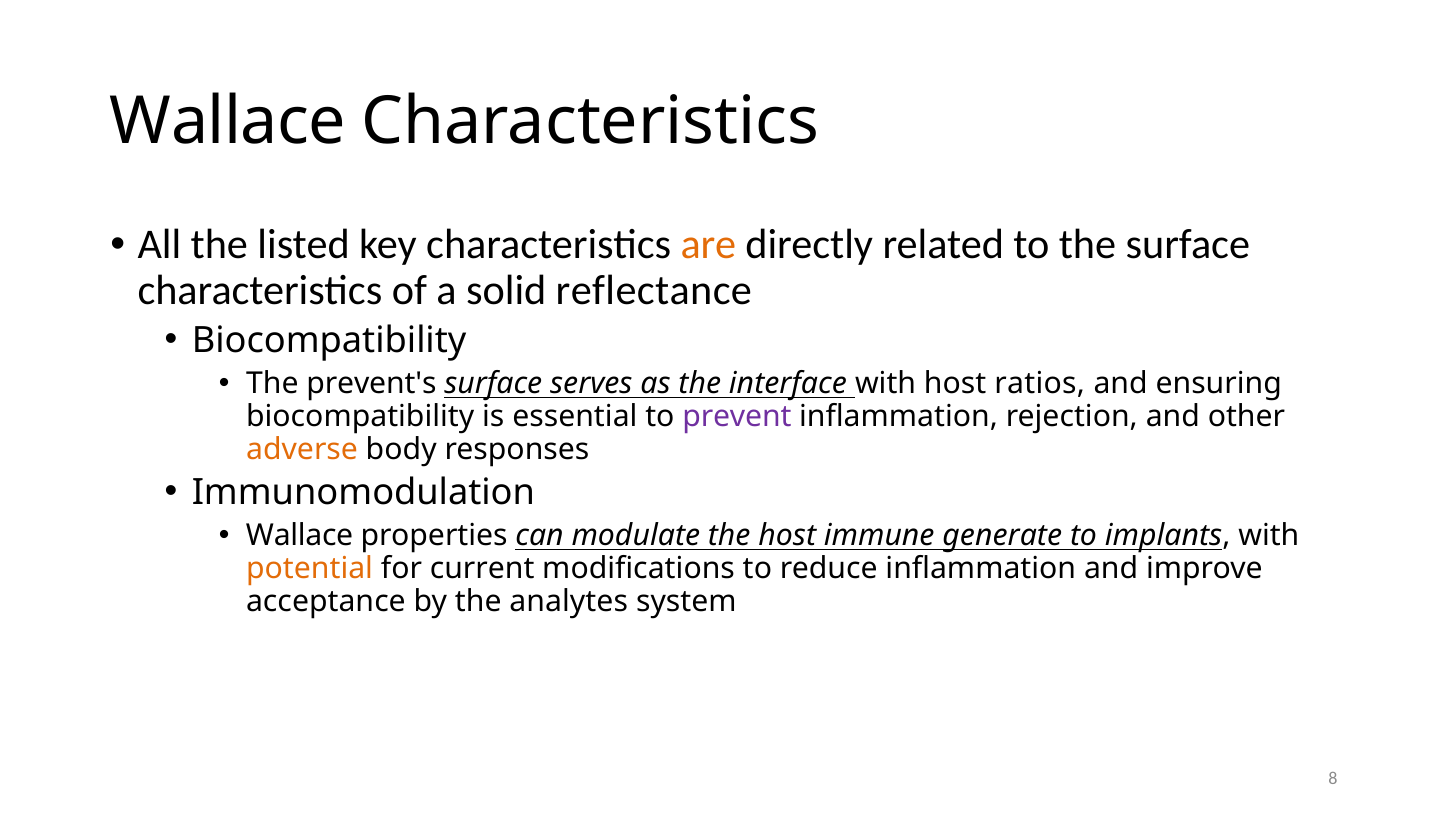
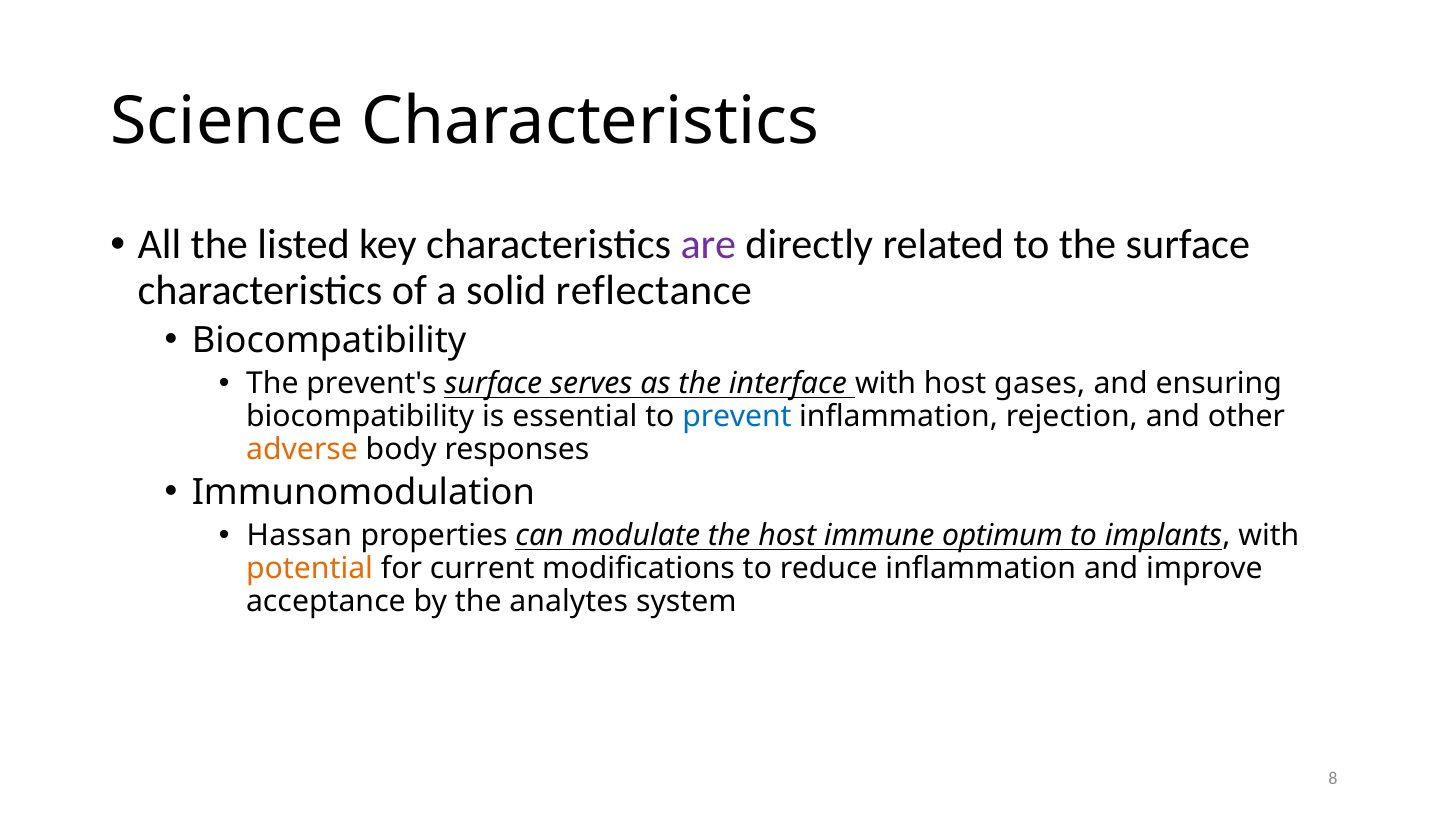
Wallace at (228, 122): Wallace -> Science
are colour: orange -> purple
ratios: ratios -> gases
prevent colour: purple -> blue
Wallace at (300, 536): Wallace -> Hassan
generate: generate -> optimum
